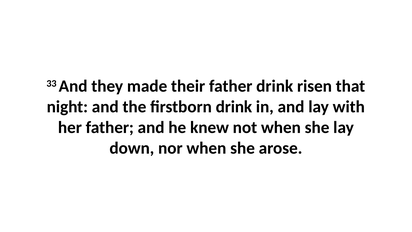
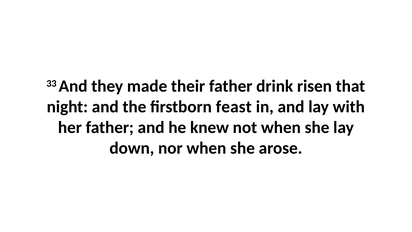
firstborn drink: drink -> feast
